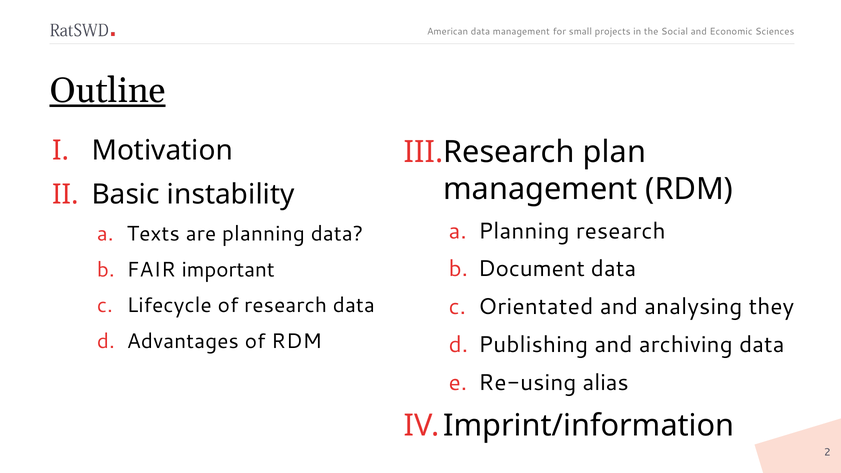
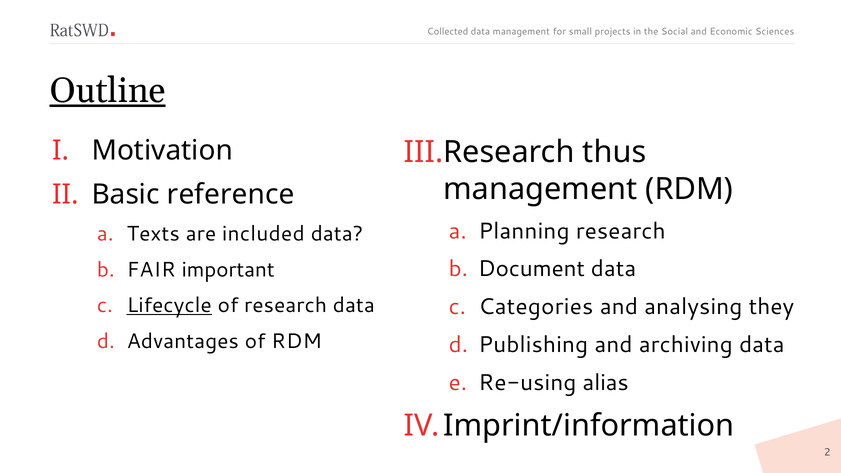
American: American -> Collected
plan: plan -> thus
instability: instability -> reference
are planning: planning -> included
Lifecycle underline: none -> present
Orientated: Orientated -> Categories
